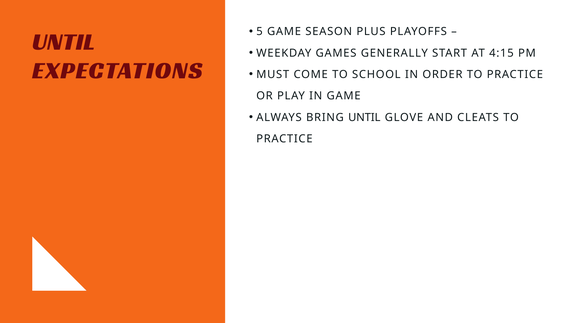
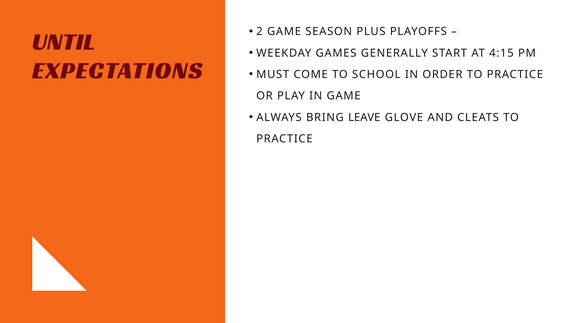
5: 5 -> 2
BRING UNTIL: UNTIL -> LEAVE
